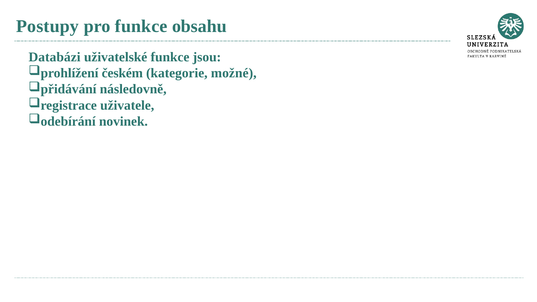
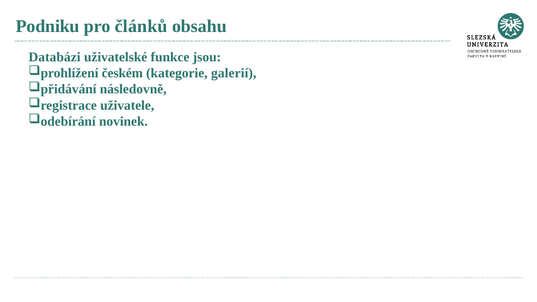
Postupy: Postupy -> Podniku
pro funkce: funkce -> článků
možné: možné -> galerií
